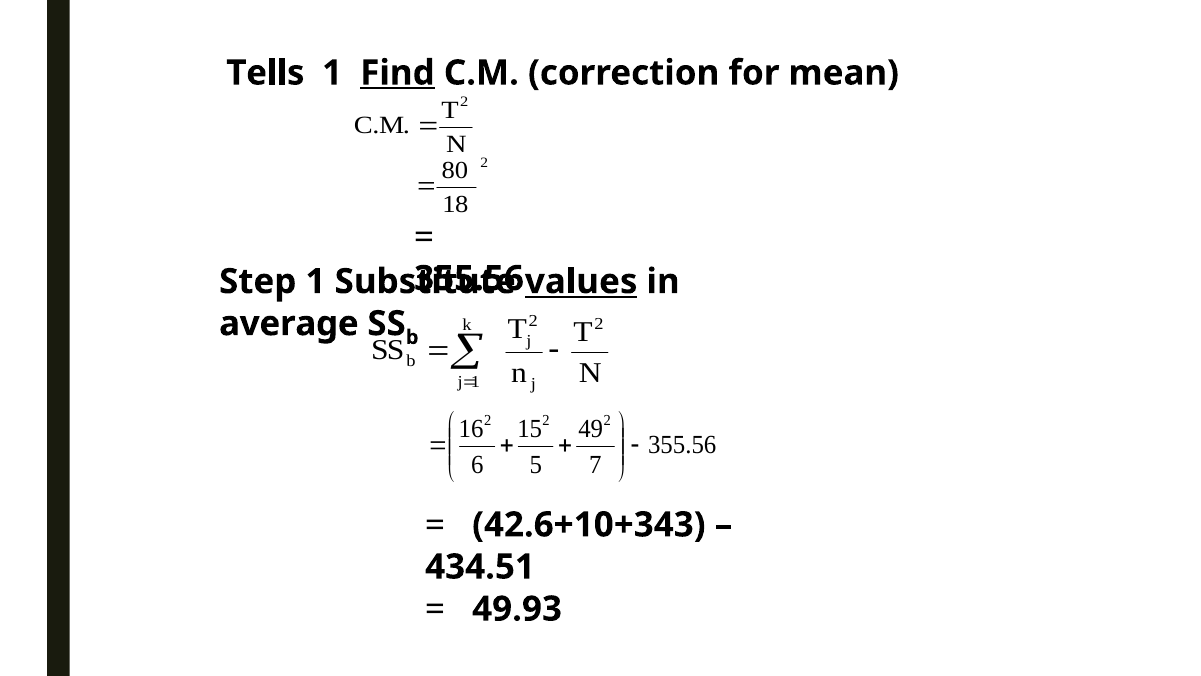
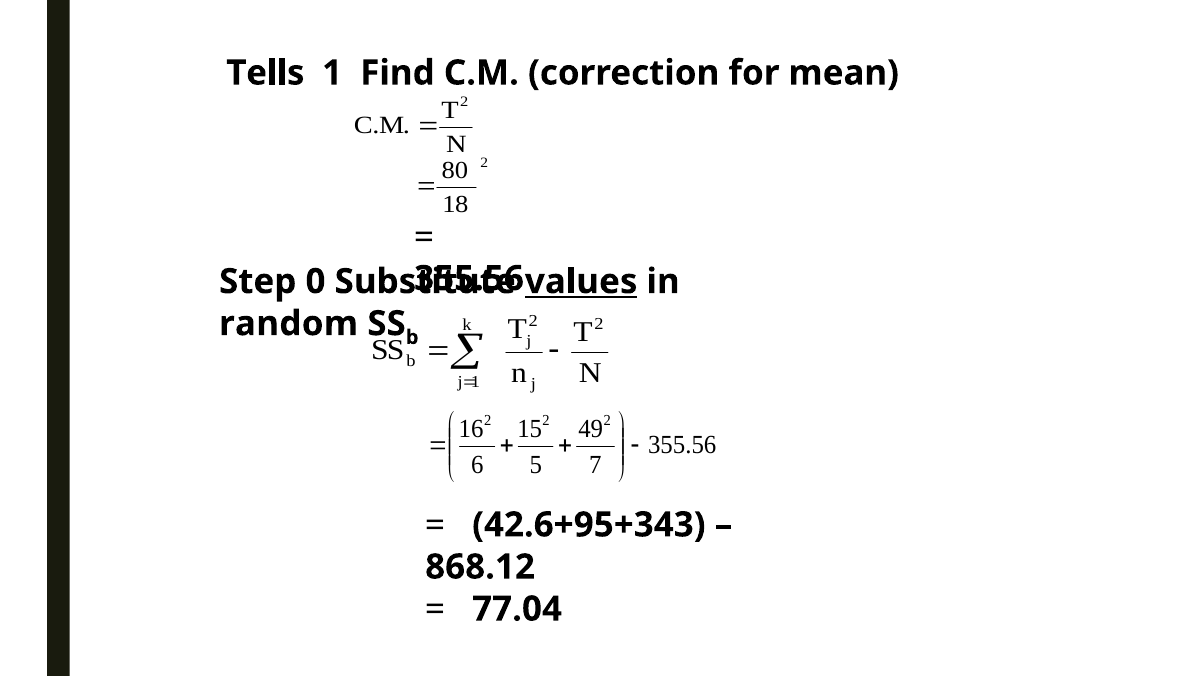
Find underline: present -> none
Step 1: 1 -> 0
average: average -> random
42.6+10+343: 42.6+10+343 -> 42.6+95+343
434.51: 434.51 -> 868.12
49.93: 49.93 -> 77.04
